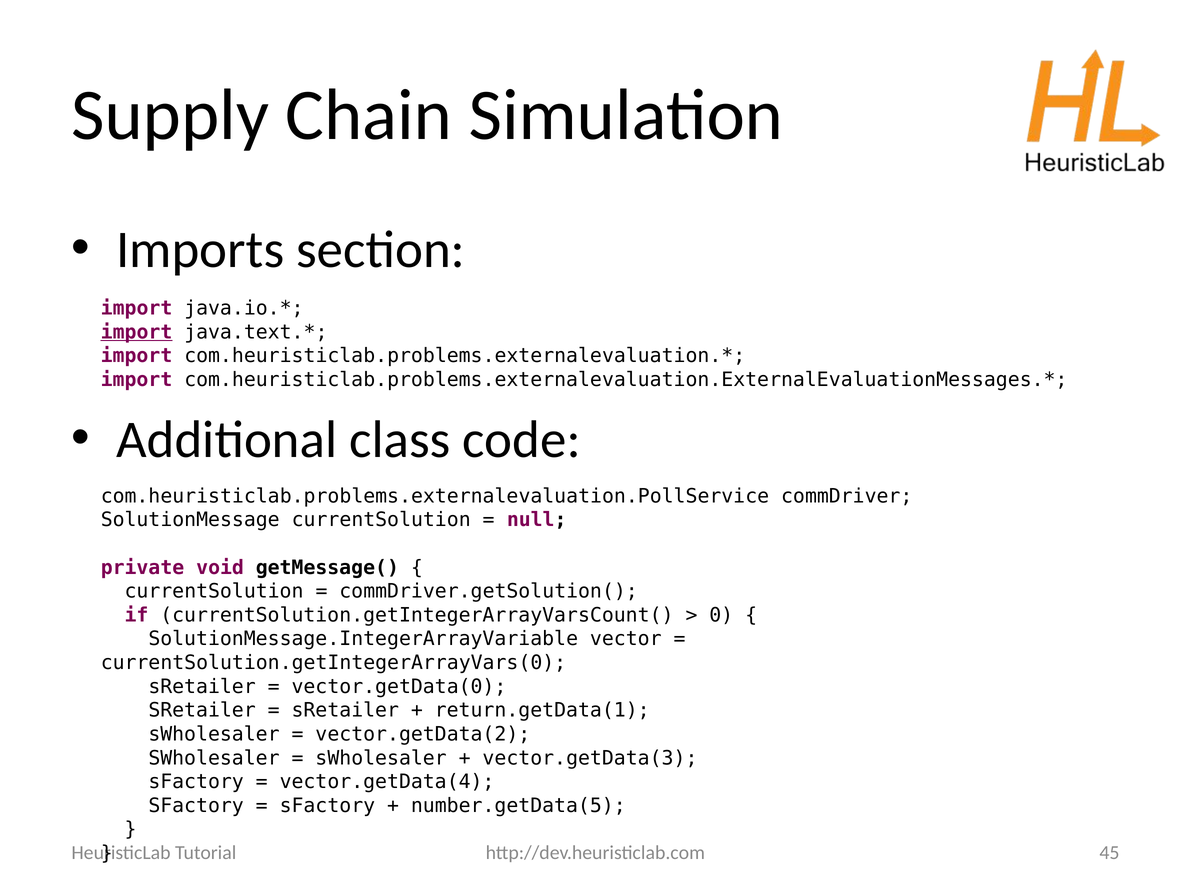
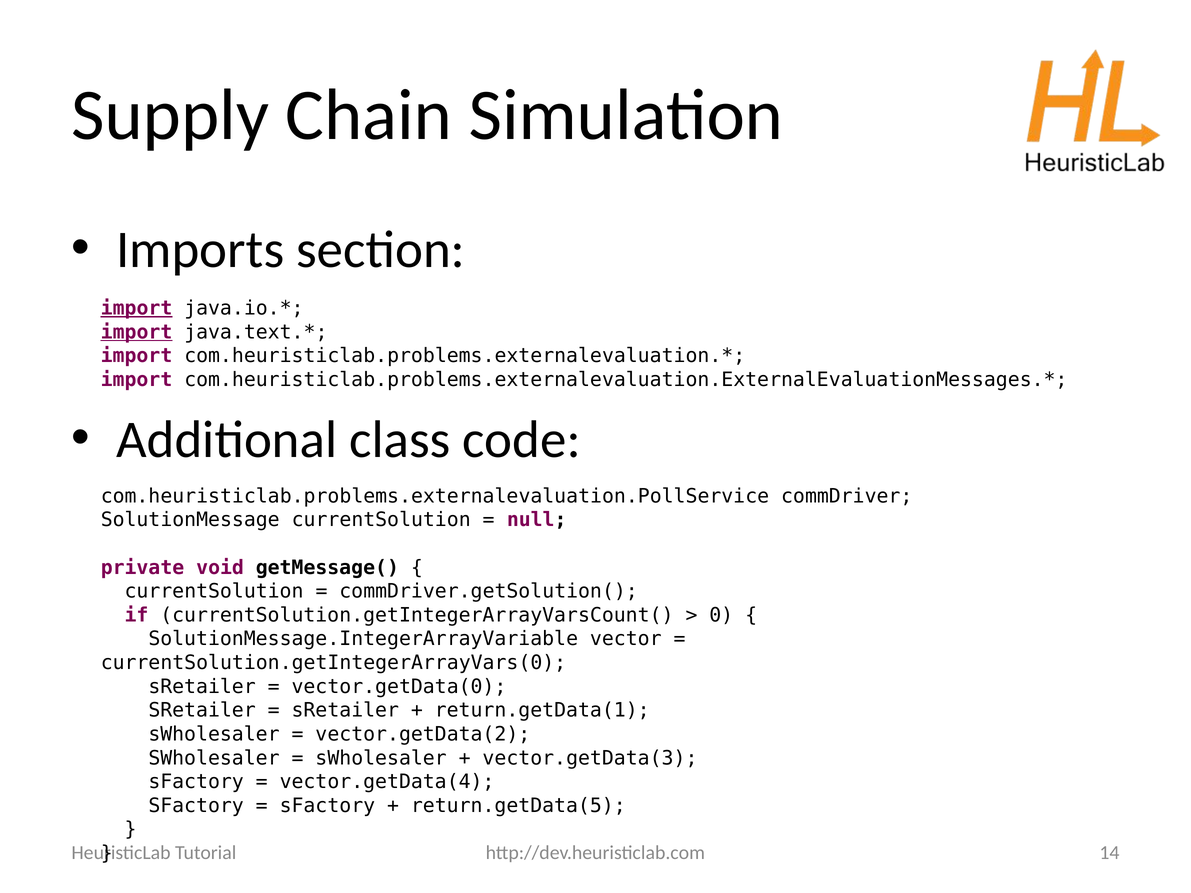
import at (137, 308) underline: none -> present
number.getData(5: number.getData(5 -> return.getData(5
45: 45 -> 14
